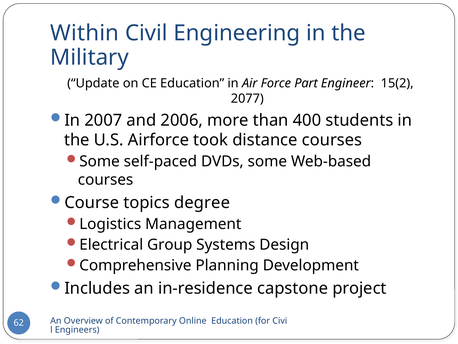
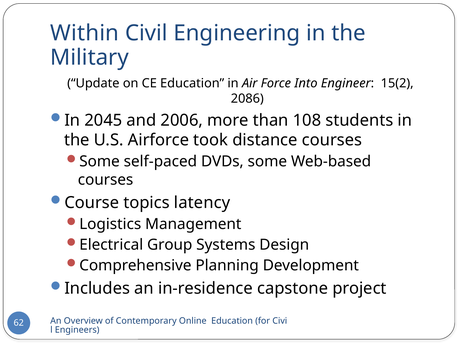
Part: Part -> Into
2077: 2077 -> 2086
2007: 2007 -> 2045
400: 400 -> 108
degree: degree -> latency
